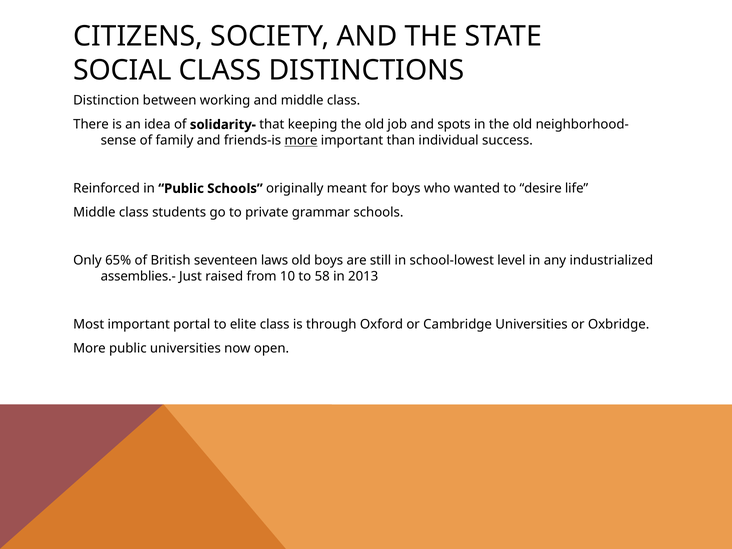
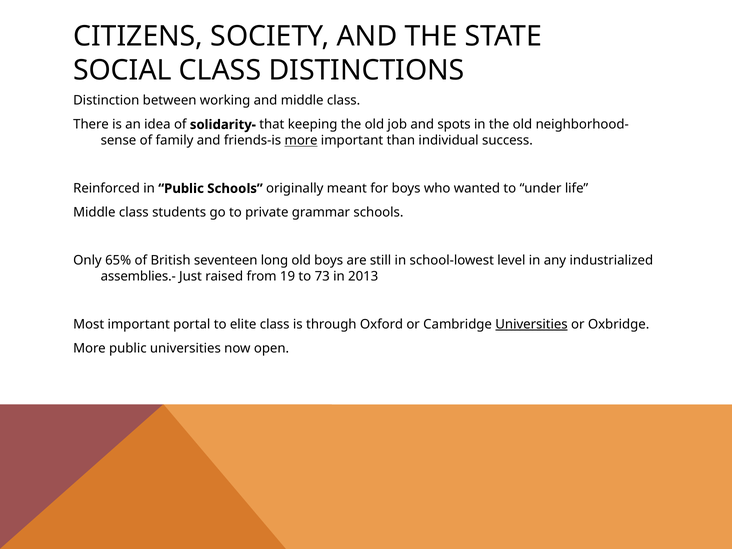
desire: desire -> under
laws: laws -> long
10: 10 -> 19
58: 58 -> 73
Universities at (532, 324) underline: none -> present
